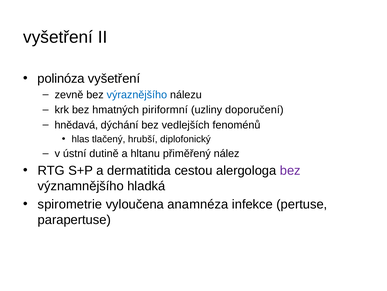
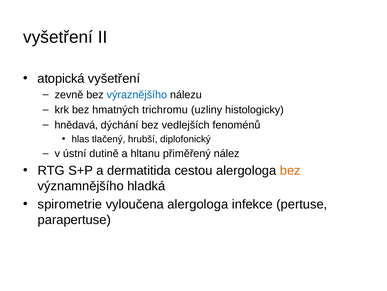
polinóza: polinóza -> atopická
piriformní: piriformní -> trichromu
doporučení: doporučení -> histologicky
bez at (290, 170) colour: purple -> orange
vyloučena anamnéza: anamnéza -> alergologa
